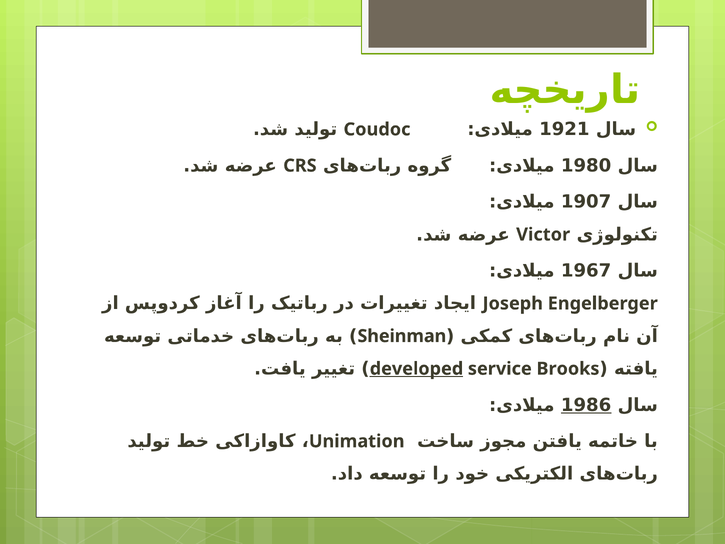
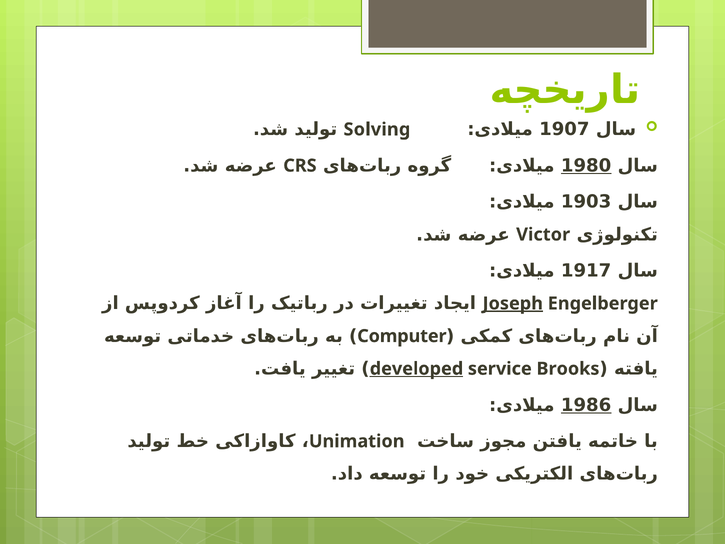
1921: 1921 -> 1907
Coudoc: Coudoc -> Solving
1980 underline: none -> present
1907: 1907 -> 1903
1967: 1967 -> 1917
Joseph underline: none -> present
Sheinman: Sheinman -> Computer
